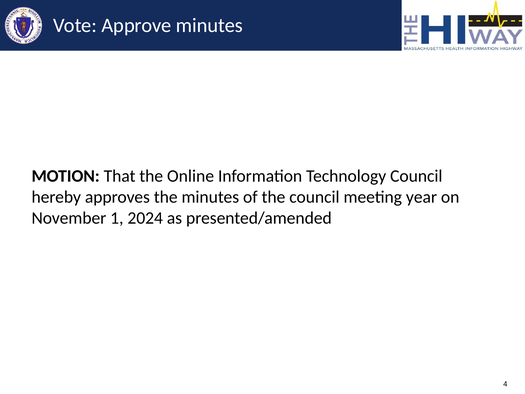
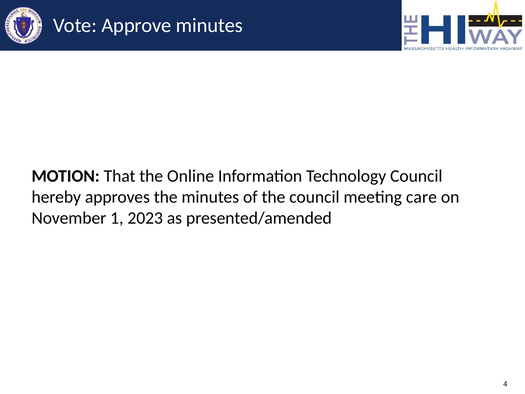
year: year -> care
2024: 2024 -> 2023
